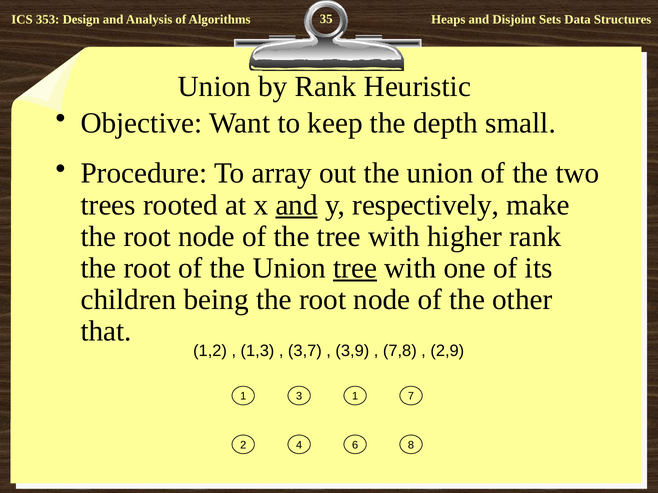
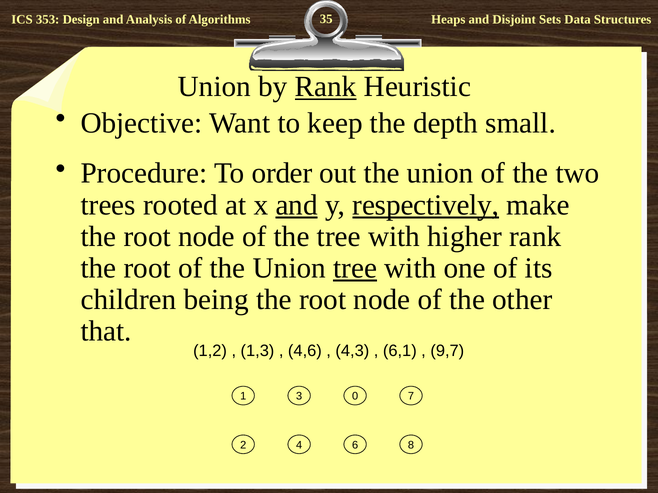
Rank at (326, 87) underline: none -> present
array: array -> order
respectively underline: none -> present
3,7: 3,7 -> 4,6
3,9: 3,9 -> 4,3
7,8: 7,8 -> 6,1
2,9: 2,9 -> 9,7
3 1: 1 -> 0
